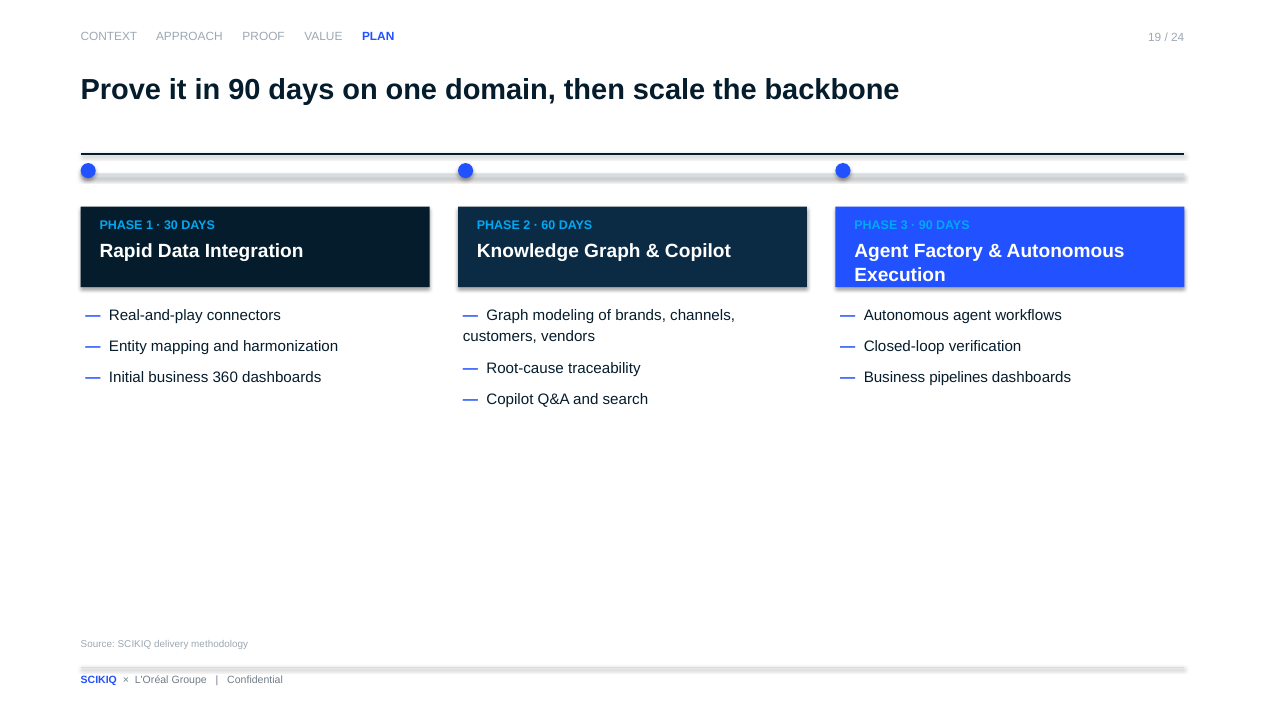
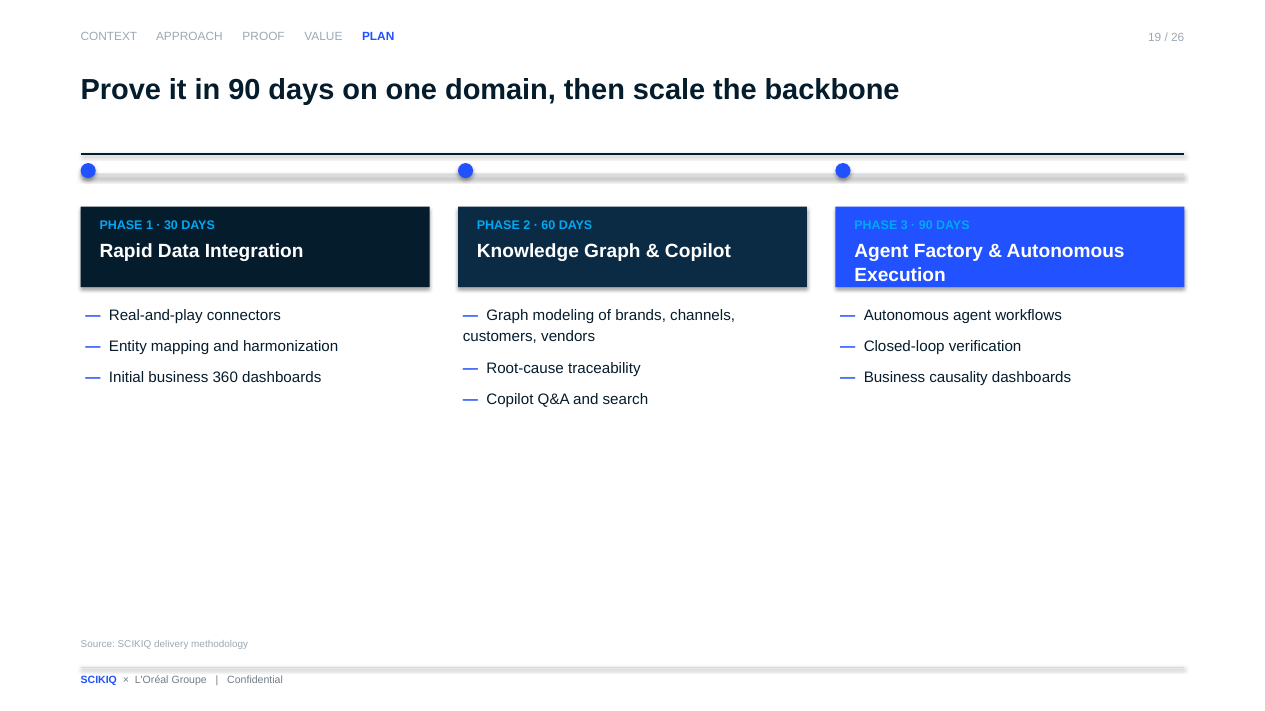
24: 24 -> 26
pipelines: pipelines -> causality
